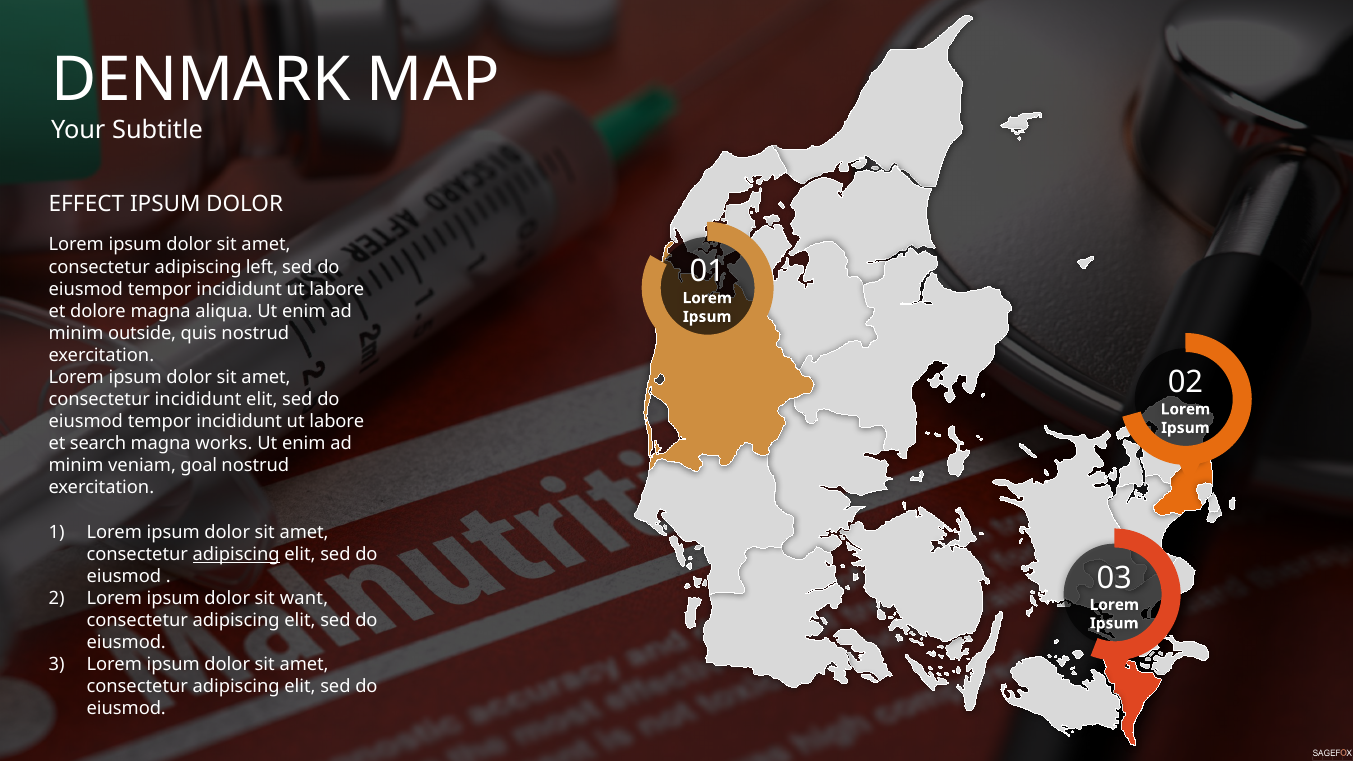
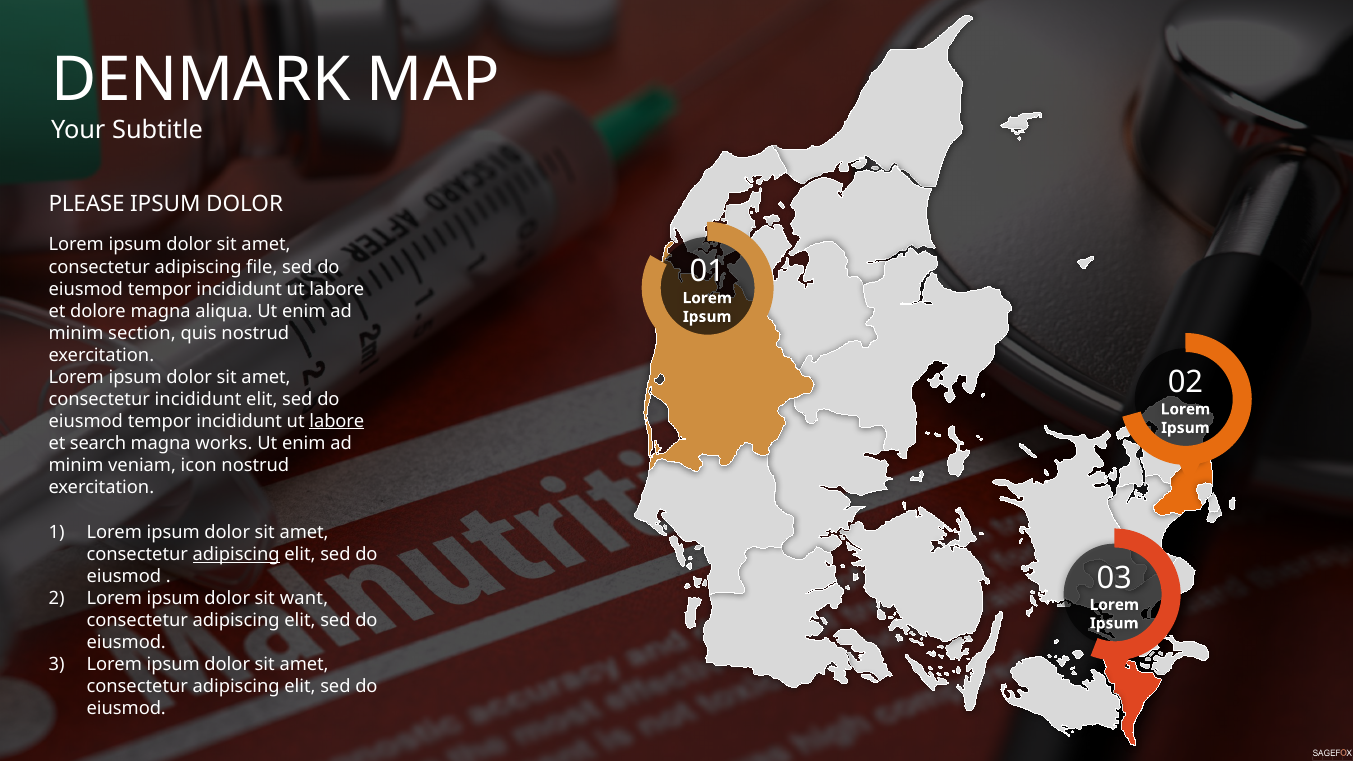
EFFECT: EFFECT -> PLEASE
left: left -> file
outside: outside -> section
labore at (337, 421) underline: none -> present
goal: goal -> icon
